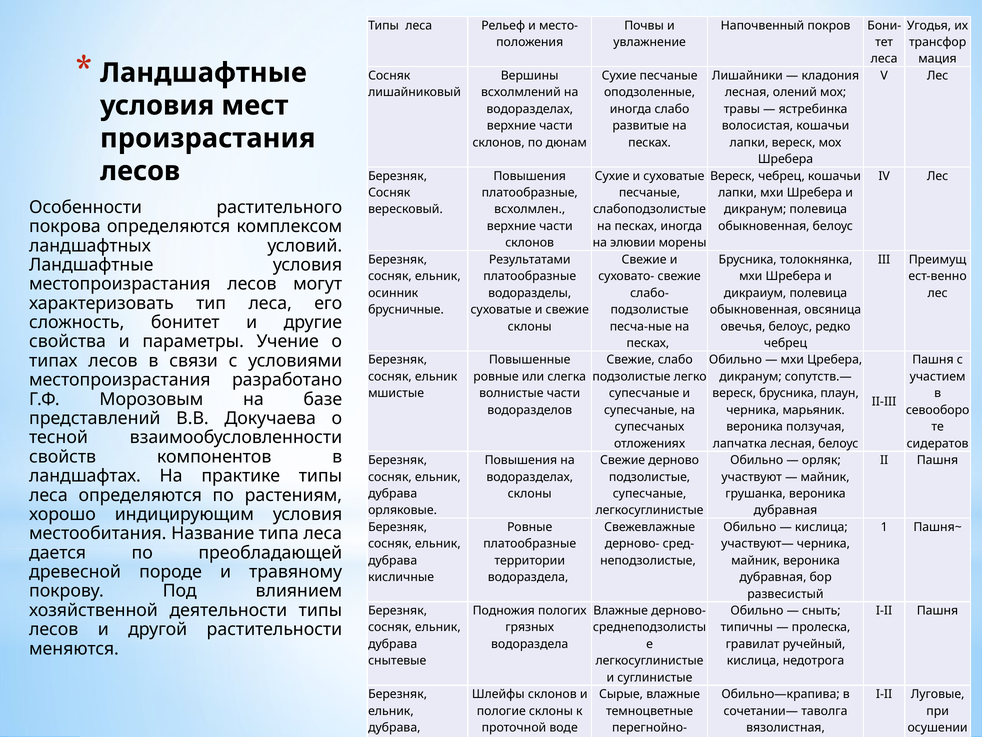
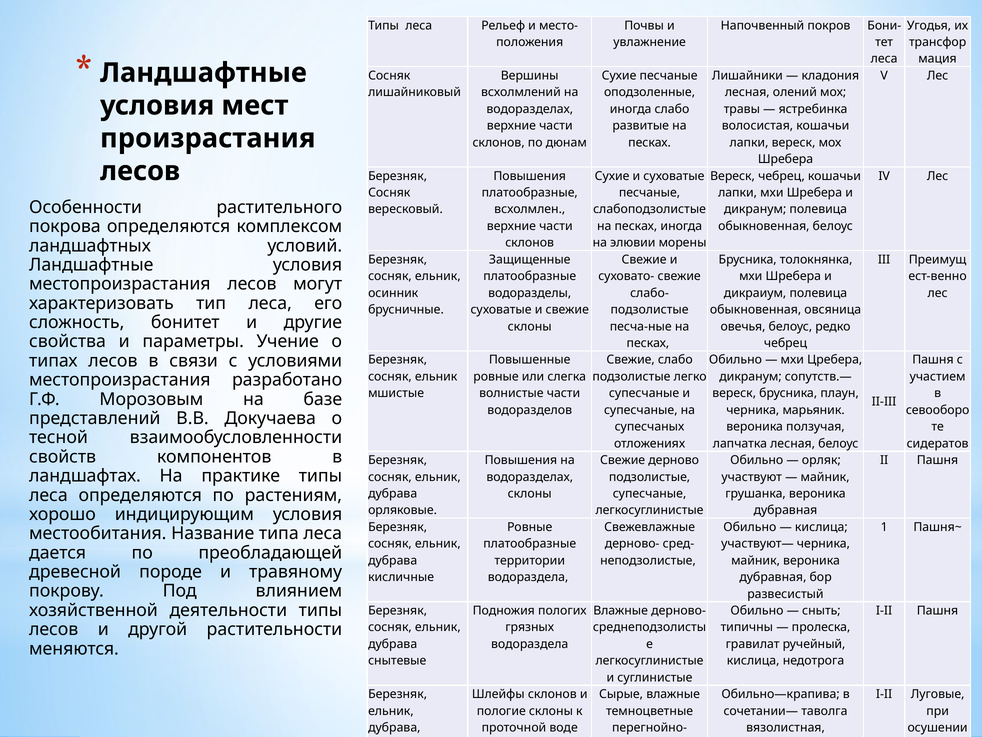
Результатами: Результатами -> Защищенные
